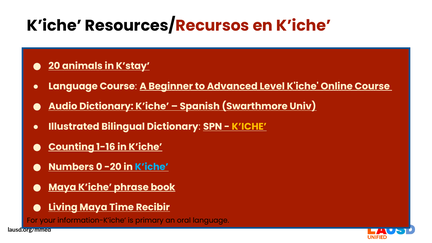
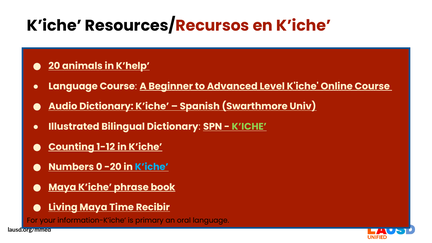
K’stay: K’stay -> K’help
K’ICHE at (249, 127) colour: yellow -> light green
1-16: 1-16 -> 1-12
